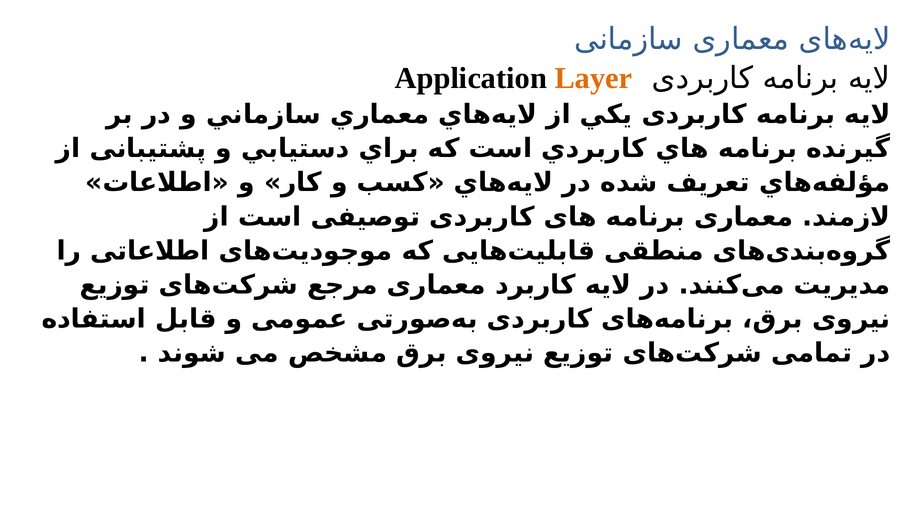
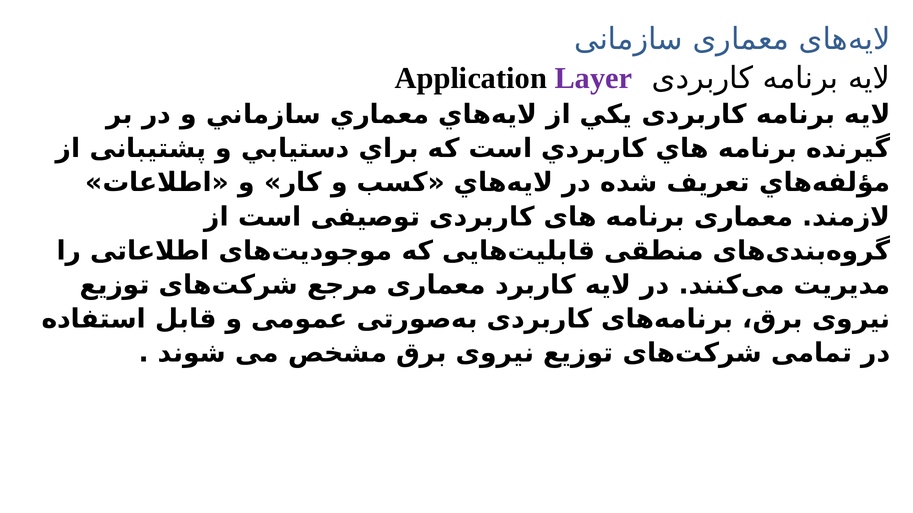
Layer colour: orange -> purple
